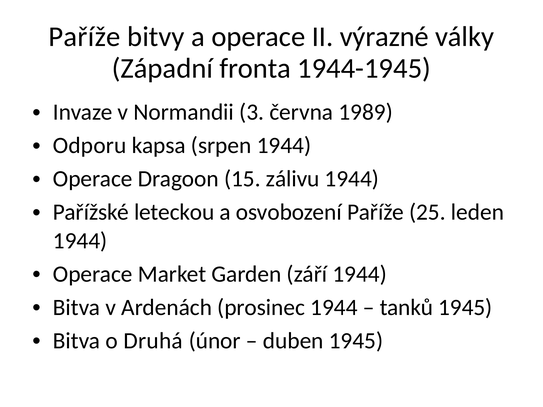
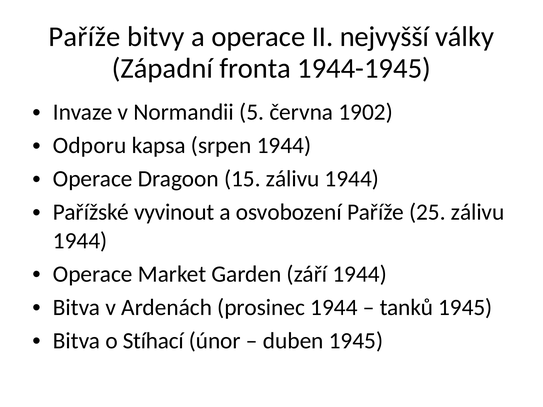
výrazné: výrazné -> nejvyšší
3: 3 -> 5
1989: 1989 -> 1902
leteckou: leteckou -> vyvinout
25 leden: leden -> zálivu
Druhá: Druhá -> Stíhací
